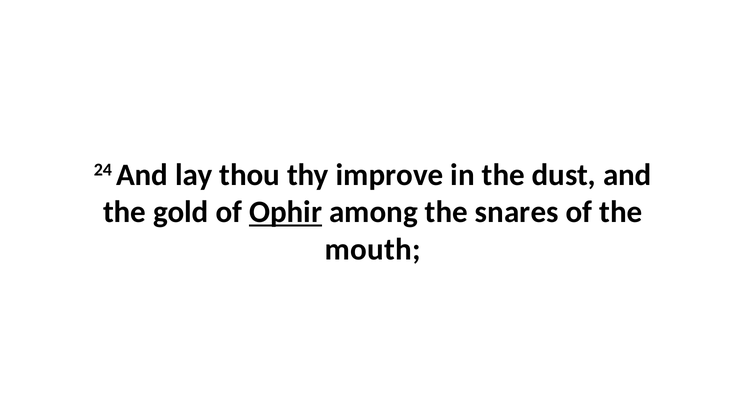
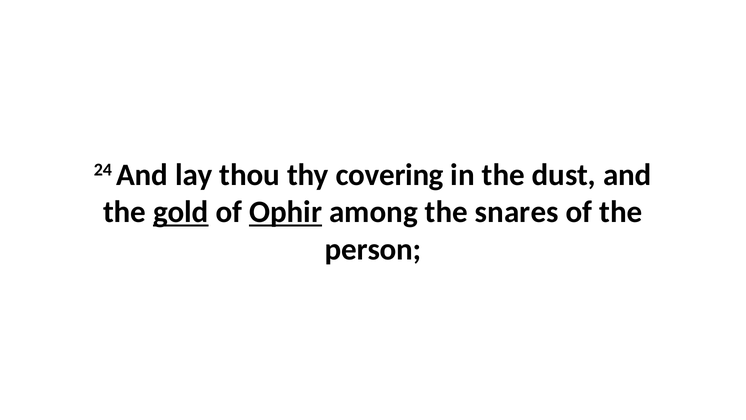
improve: improve -> covering
gold underline: none -> present
mouth: mouth -> person
